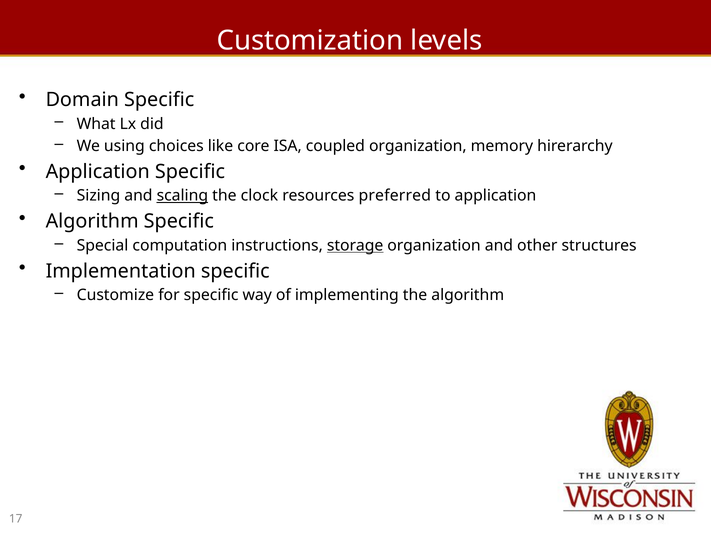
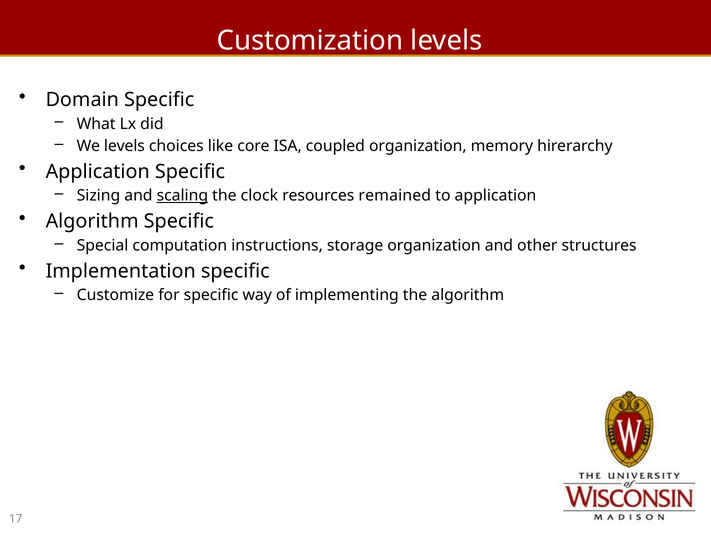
We using: using -> levels
preferred: preferred -> remained
storage underline: present -> none
